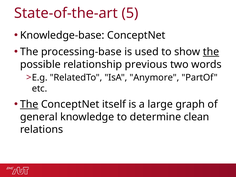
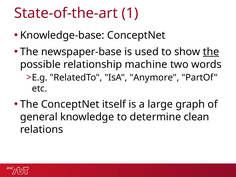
5: 5 -> 1
processing-base: processing-base -> newspaper-base
previous: previous -> machine
The at (29, 104) underline: present -> none
